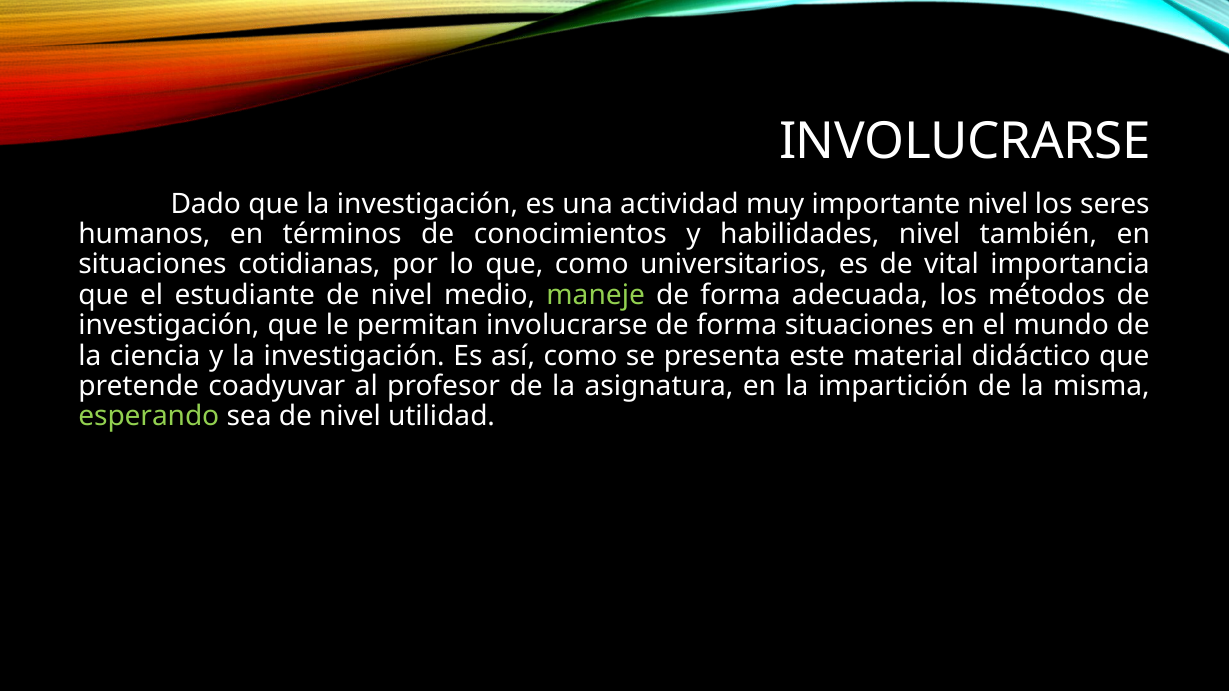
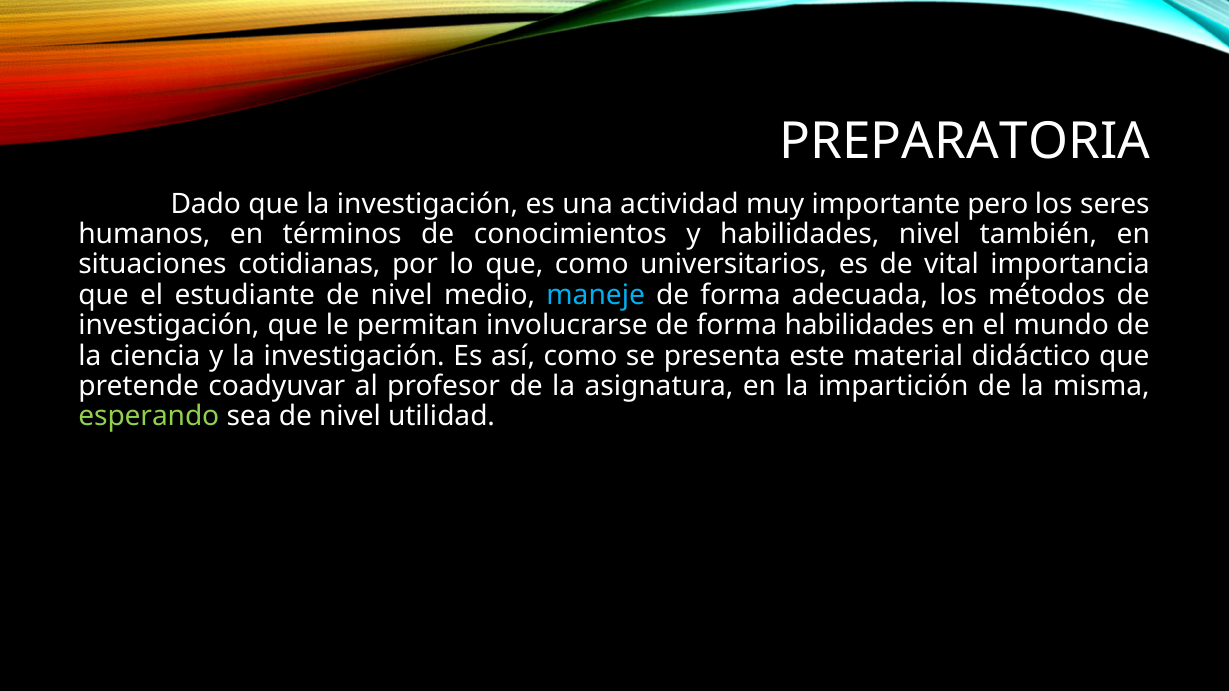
INVOLUCRARSE at (965, 142): INVOLUCRARSE -> PREPARATORIA
importante nivel: nivel -> pero
maneje colour: light green -> light blue
forma situaciones: situaciones -> habilidades
